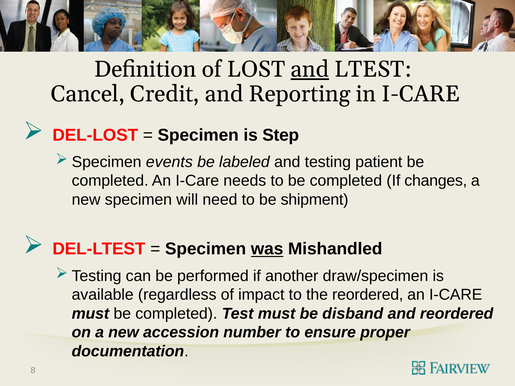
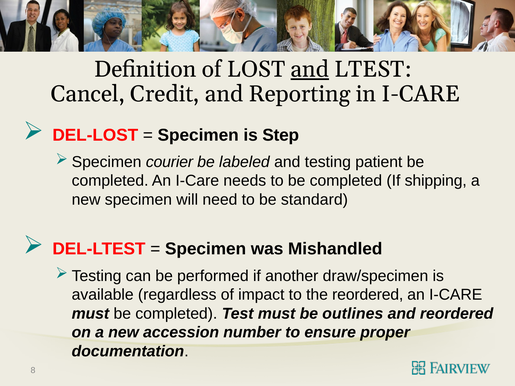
events: events -> courier
changes: changes -> shipping
shipment: shipment -> standard
was underline: present -> none
disband: disband -> outlines
